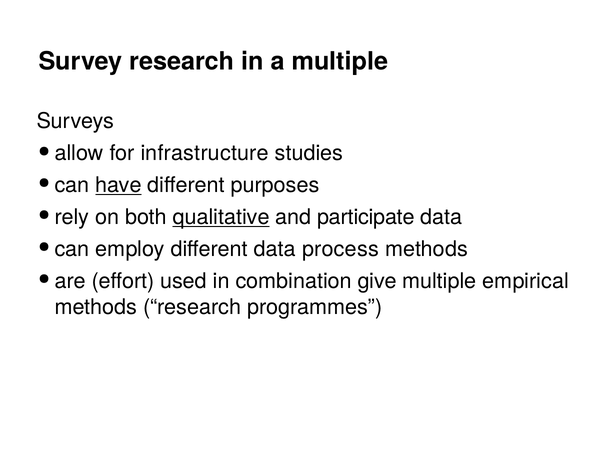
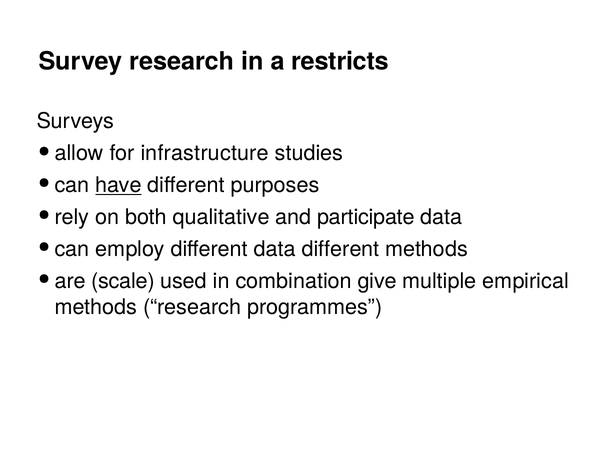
a multiple: multiple -> restricts
qualitative underline: present -> none
data process: process -> different
effort: effort -> scale
